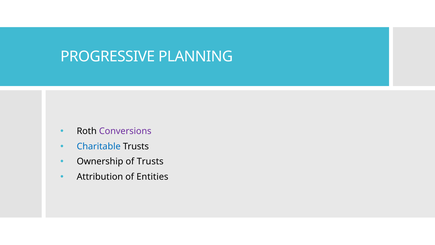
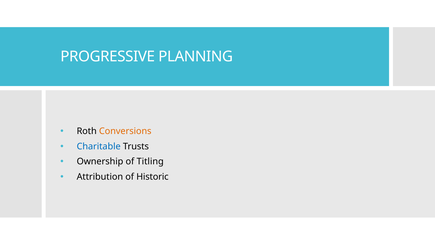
Conversions colour: purple -> orange
of Trusts: Trusts -> Titling
Entities: Entities -> Historic
